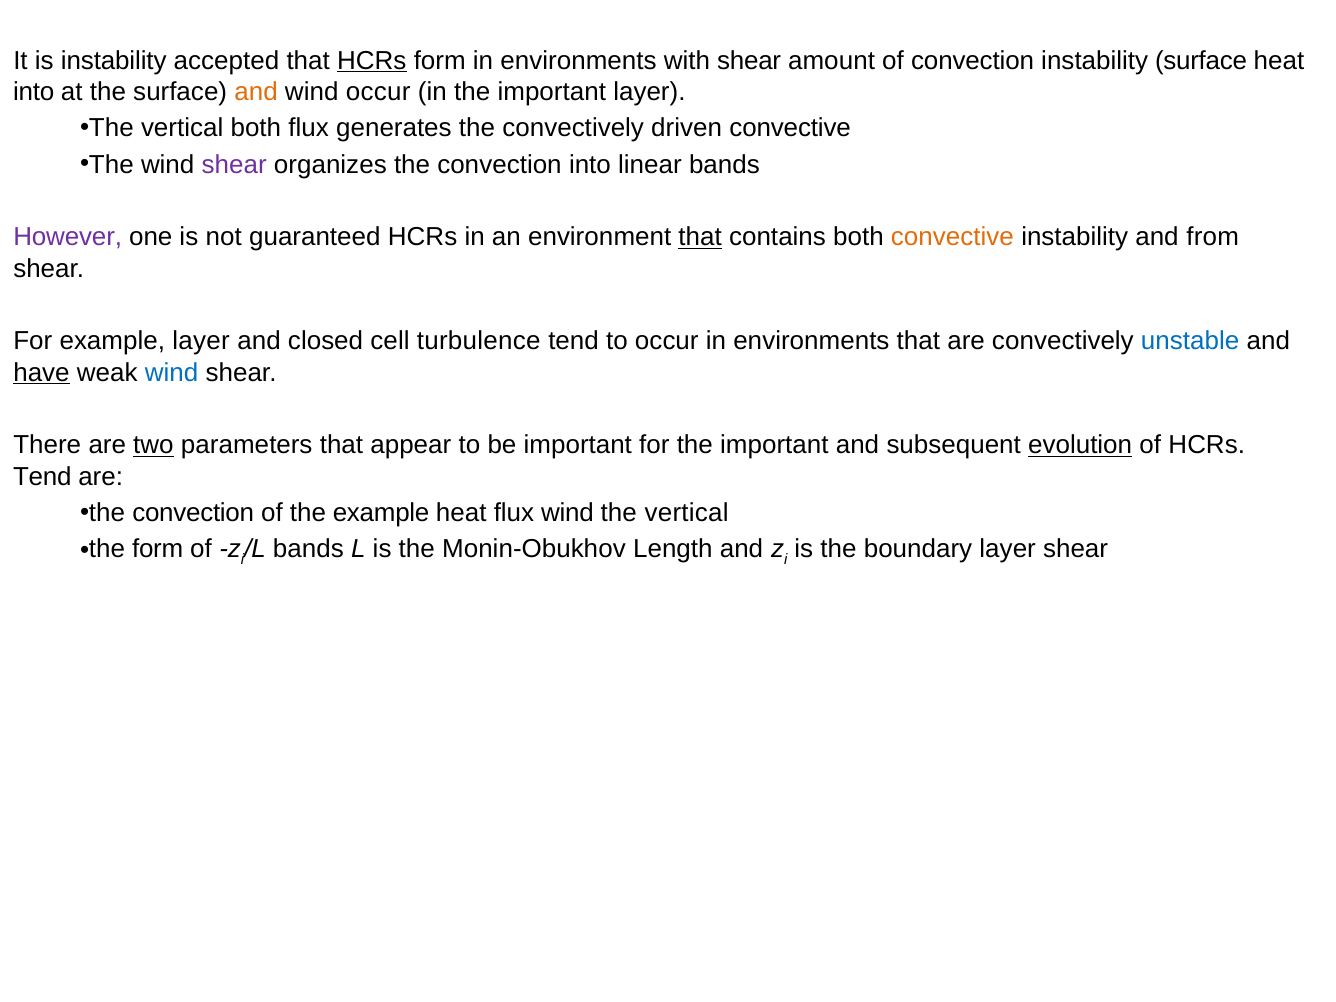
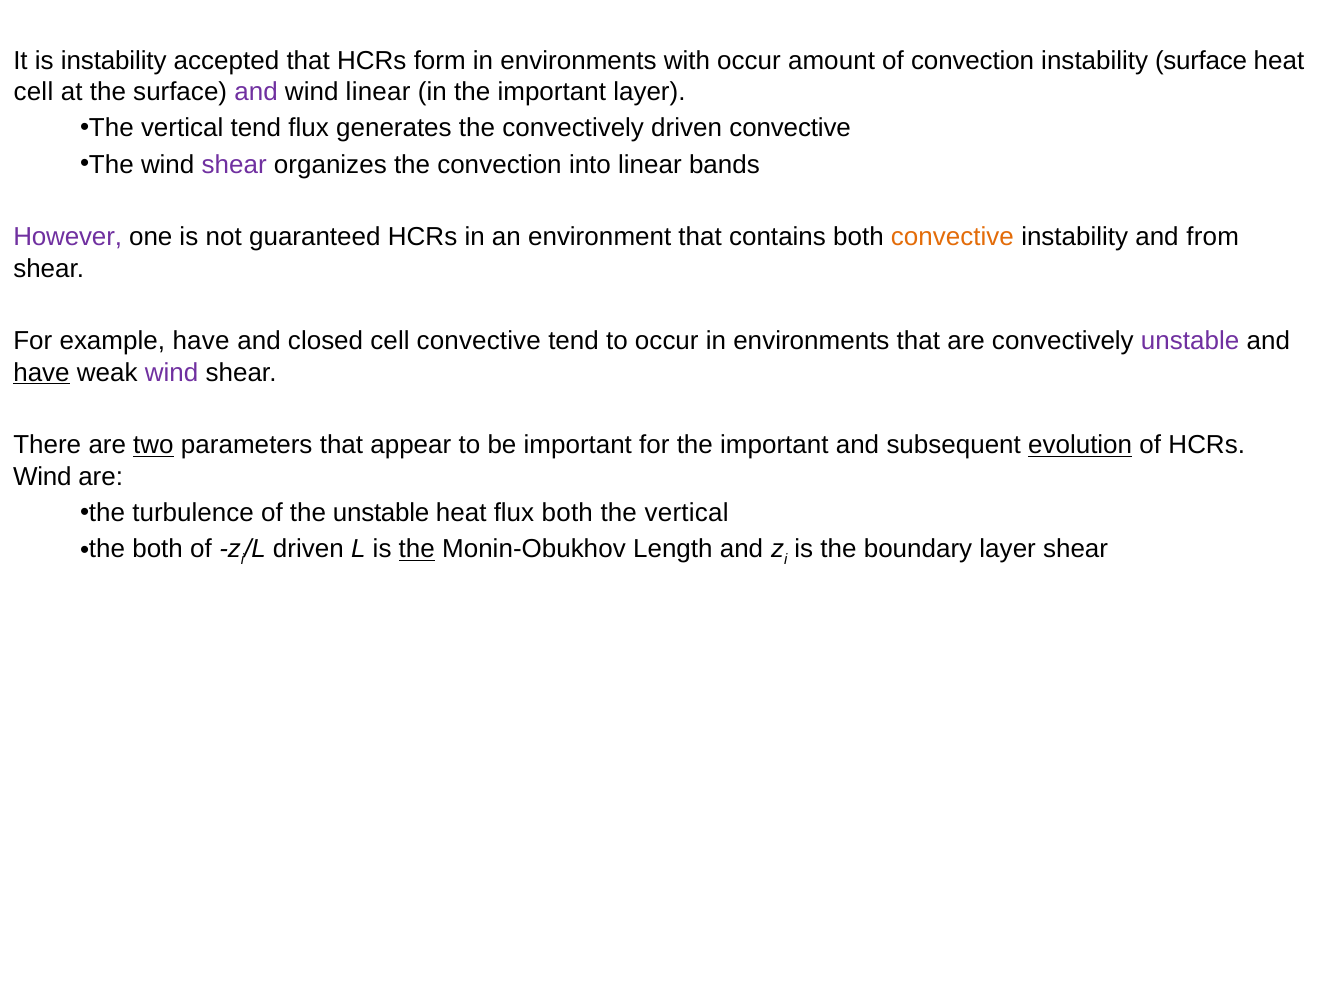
HCRs at (372, 60) underline: present -> none
with shear: shear -> occur
into at (34, 92): into -> cell
and at (256, 92) colour: orange -> purple
wind occur: occur -> linear
vertical both: both -> tend
that at (700, 237) underline: present -> none
example layer: layer -> have
cell turbulence: turbulence -> convective
unstable at (1190, 341) colour: blue -> purple
wind at (172, 372) colour: blue -> purple
Tend at (42, 476): Tend -> Wind
convection at (193, 513): convection -> turbulence
the example: example -> unstable
flux wind: wind -> both
the form: form -> both
bands at (308, 549): bands -> driven
the at (417, 549) underline: none -> present
